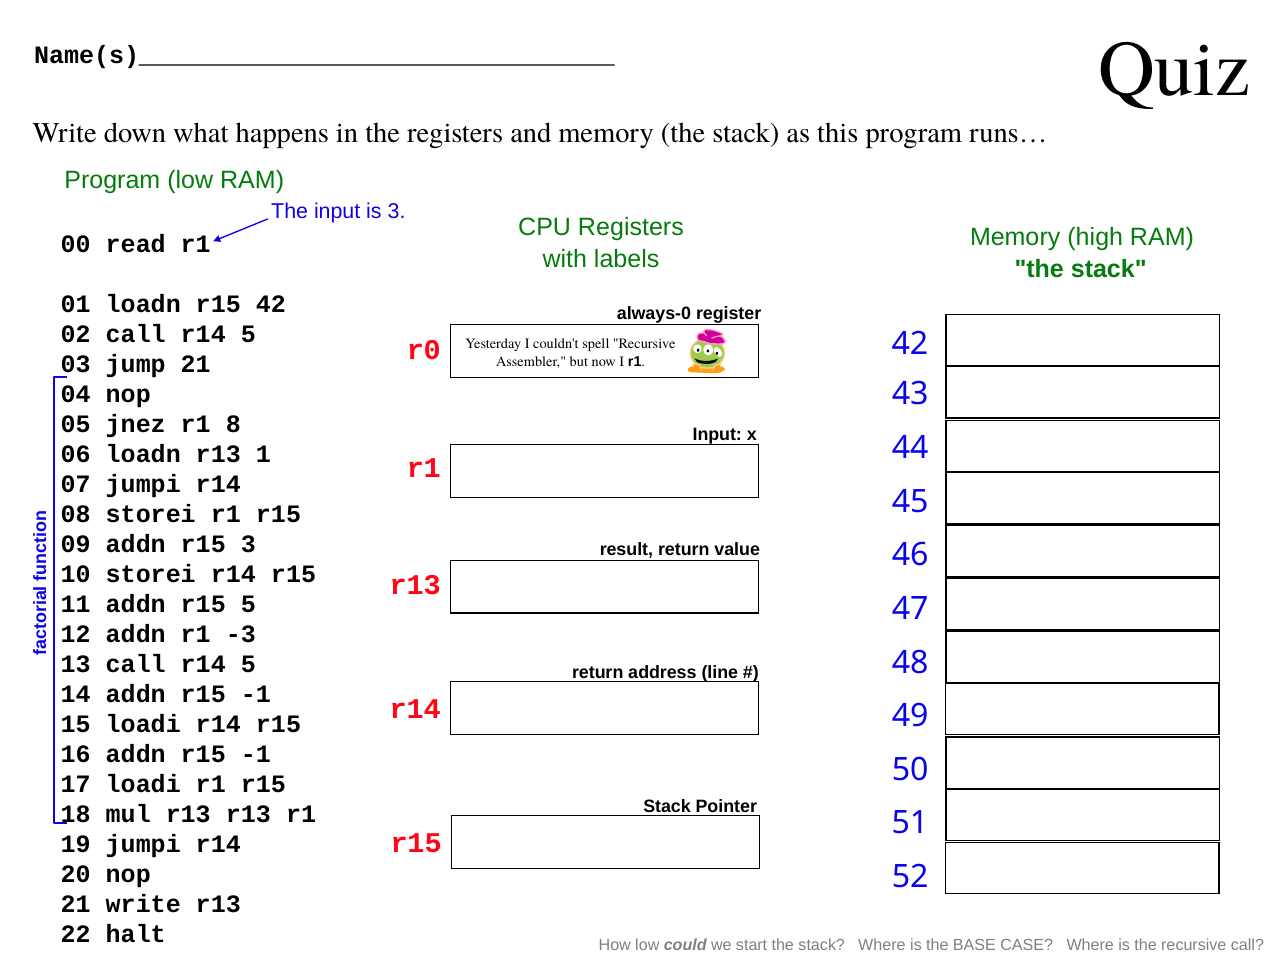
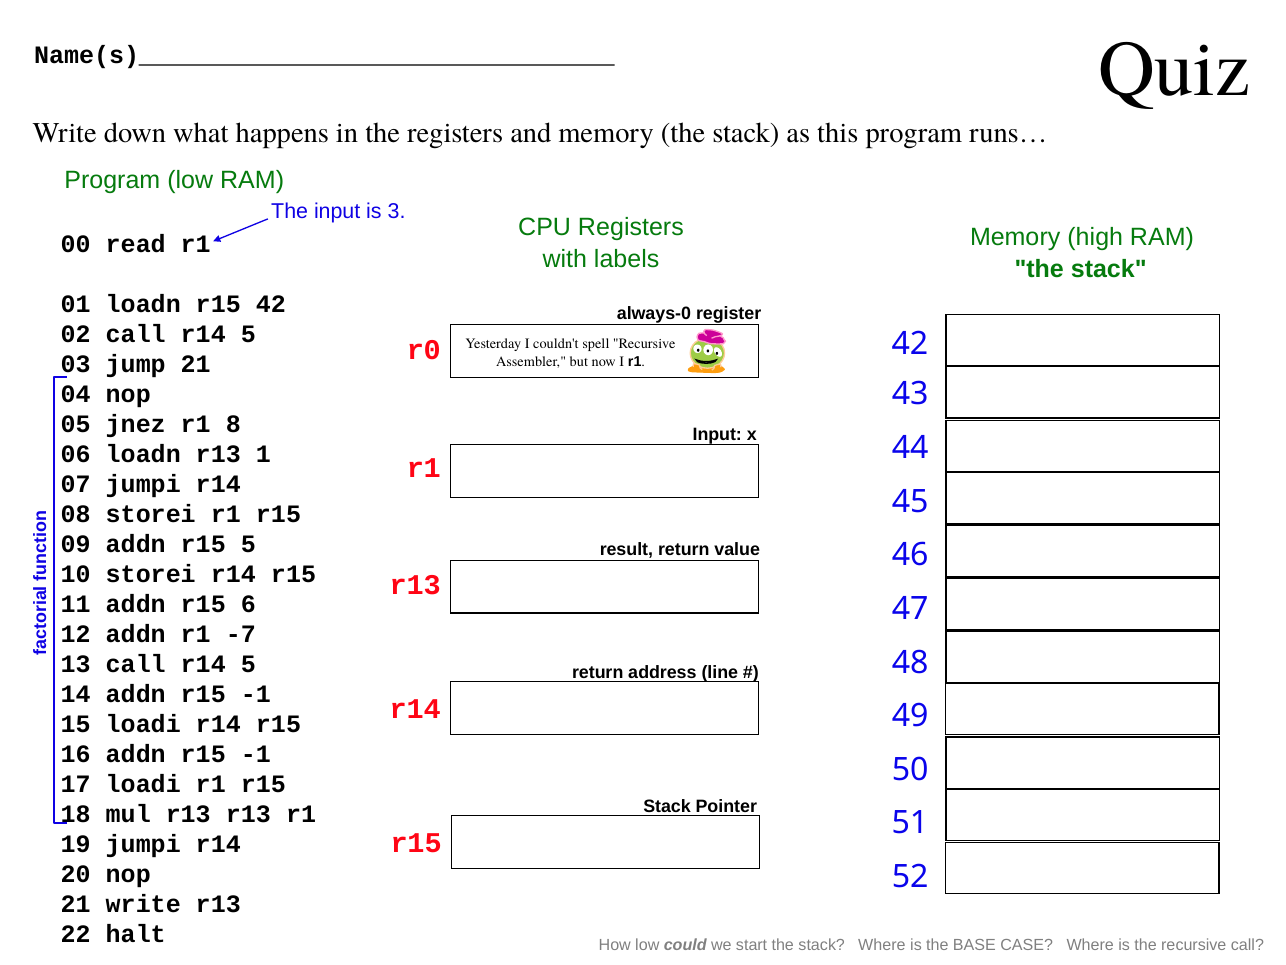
r15 3: 3 -> 5
r15 5: 5 -> 6
-3: -3 -> -7
